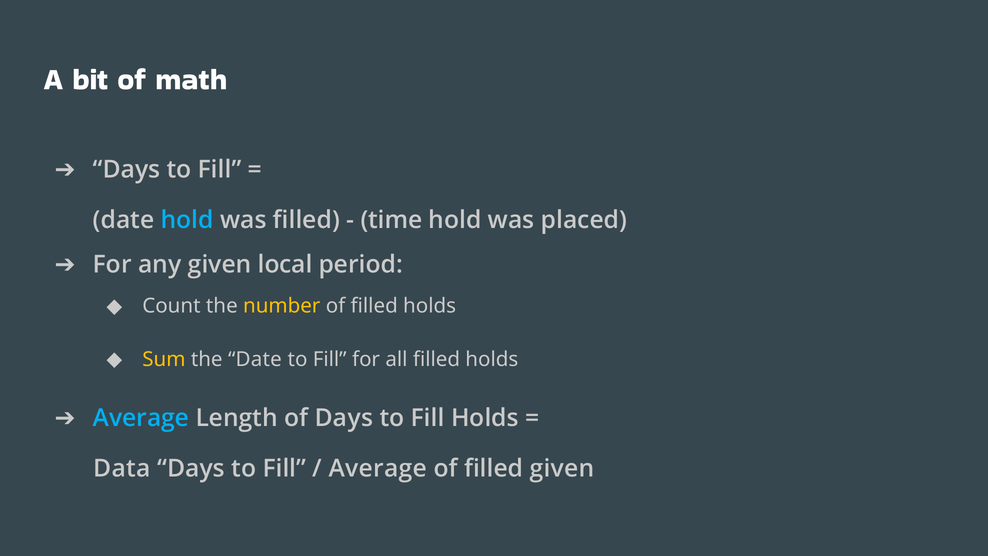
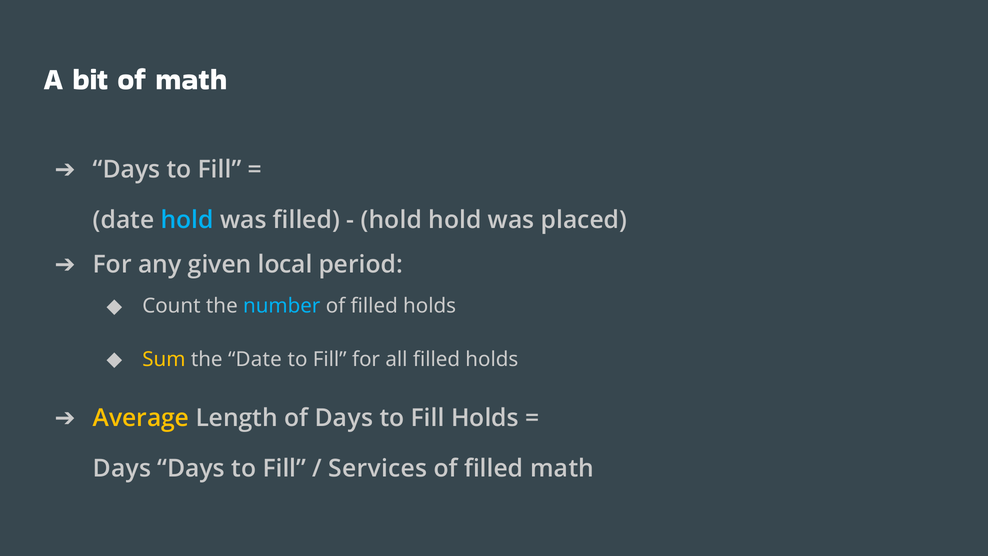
time at (392, 220): time -> hold
number colour: yellow -> light blue
Average at (141, 418) colour: light blue -> yellow
Data at (122, 469): Data -> Days
Average at (378, 469): Average -> Services
filled given: given -> math
